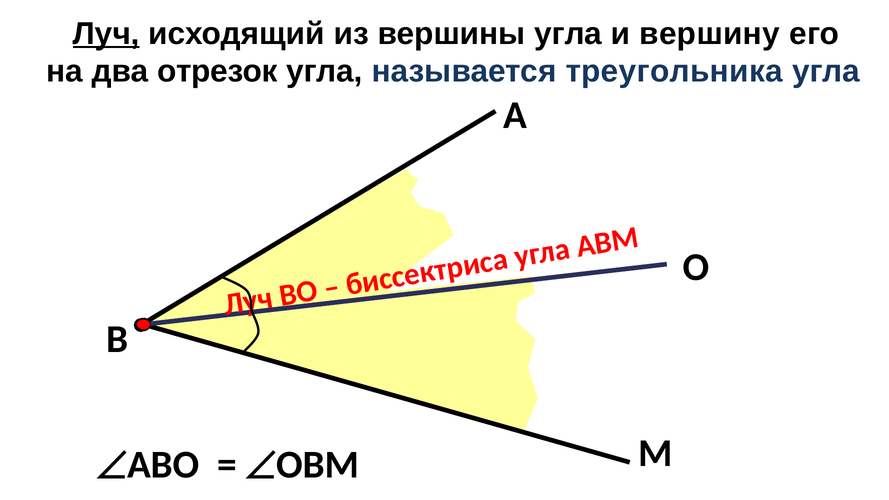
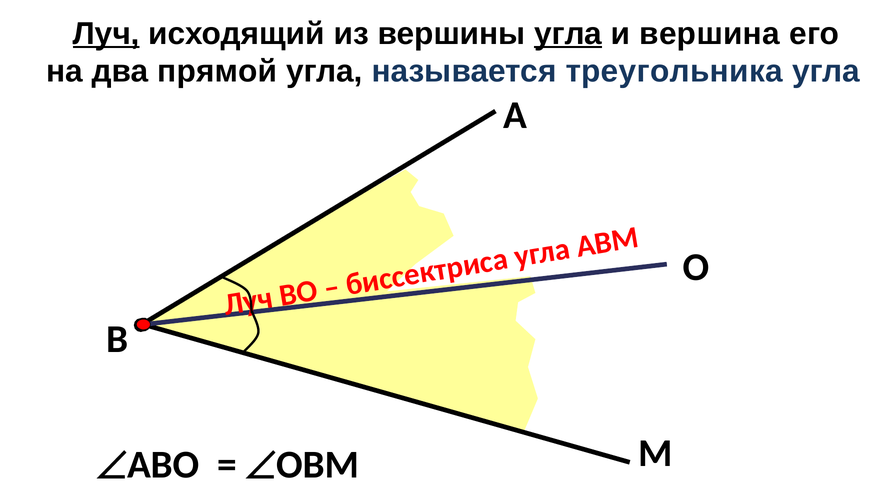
угла at (568, 34) underline: none -> present
вершину: вершину -> вершина
отрезок: отрезок -> прямой
